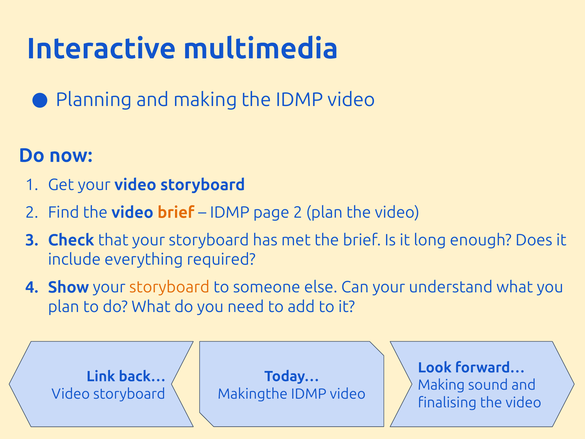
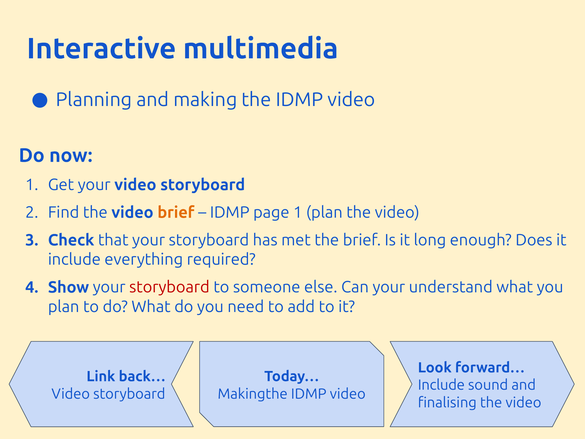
page 2: 2 -> 1
storyboard at (169, 287) colour: orange -> red
Making at (441, 385): Making -> Include
